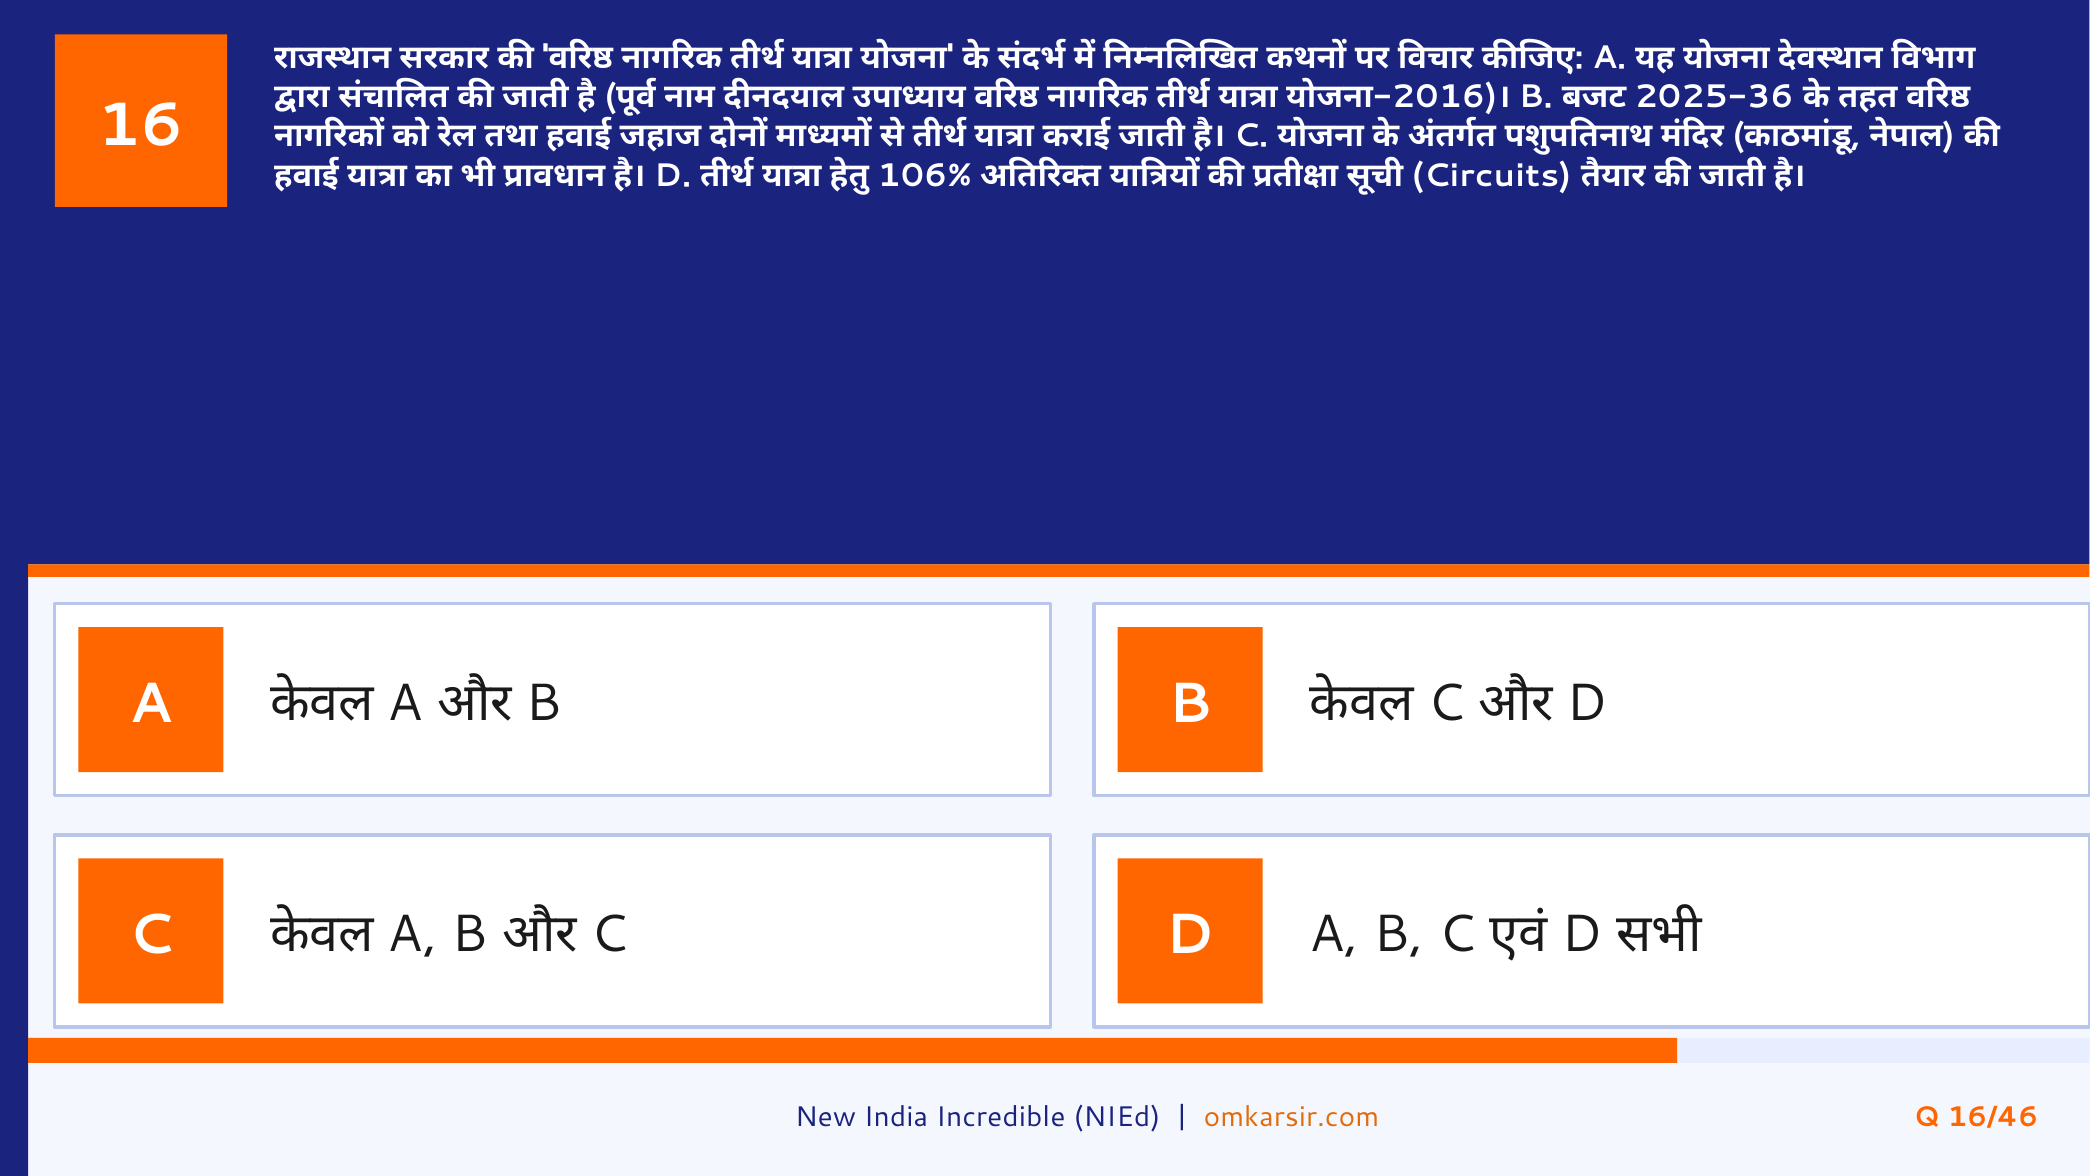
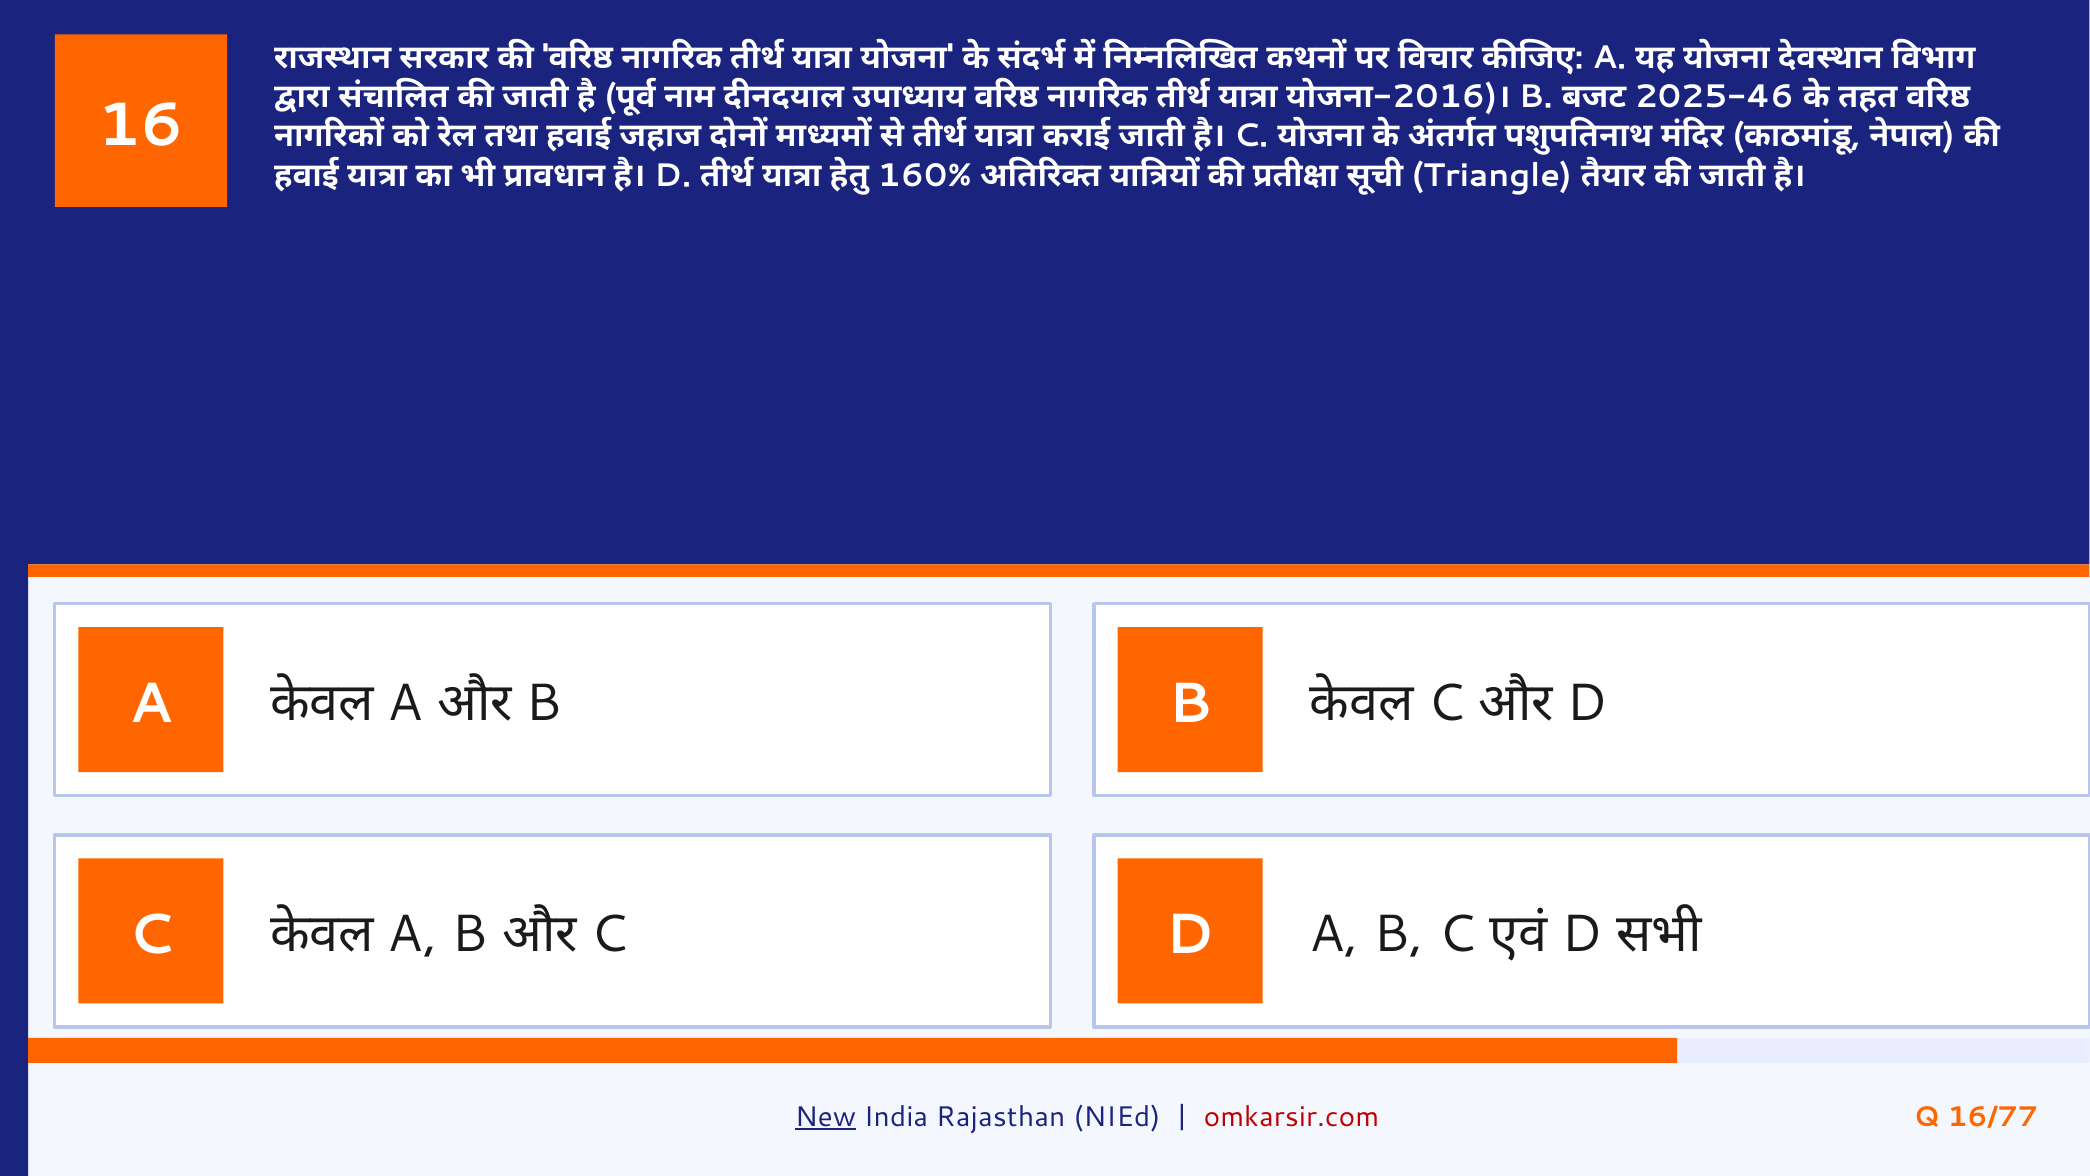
2025-36: 2025-36 -> 2025-46
106%: 106% -> 160%
Circuits: Circuits -> Triangle
New underline: none -> present
Incredible: Incredible -> Rajasthan
omkarsir.com colour: orange -> red
16/46: 16/46 -> 16/77
